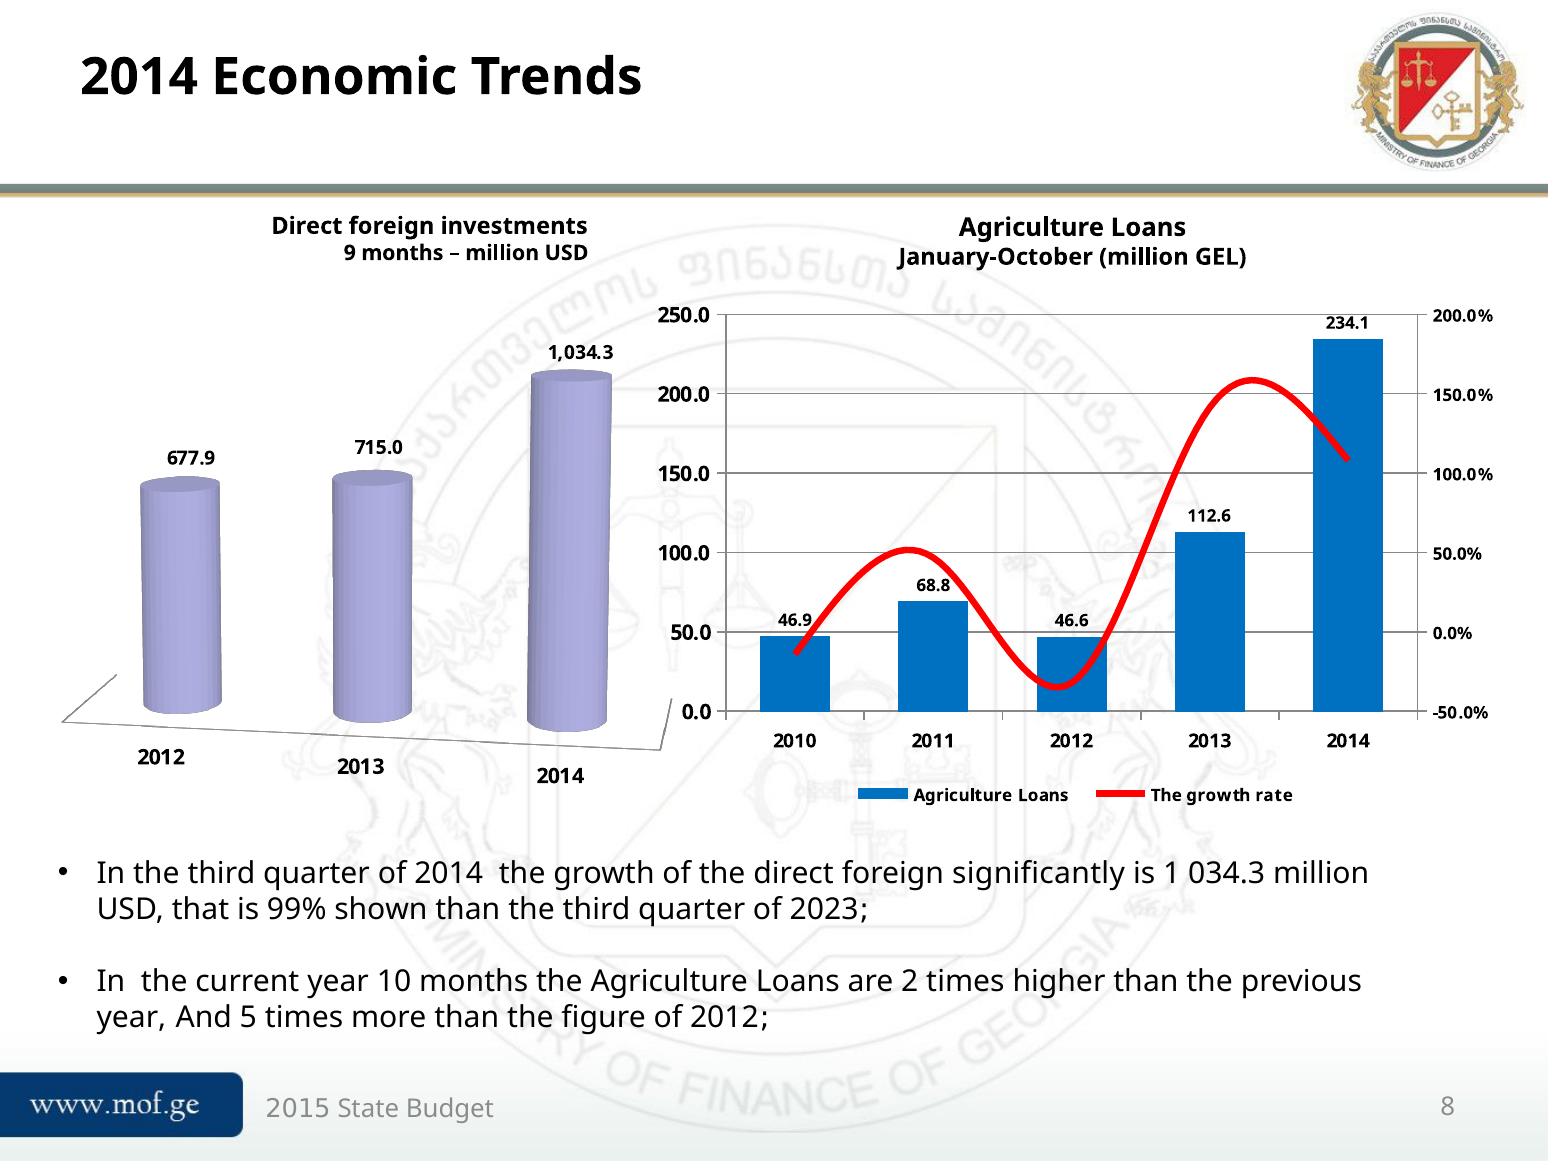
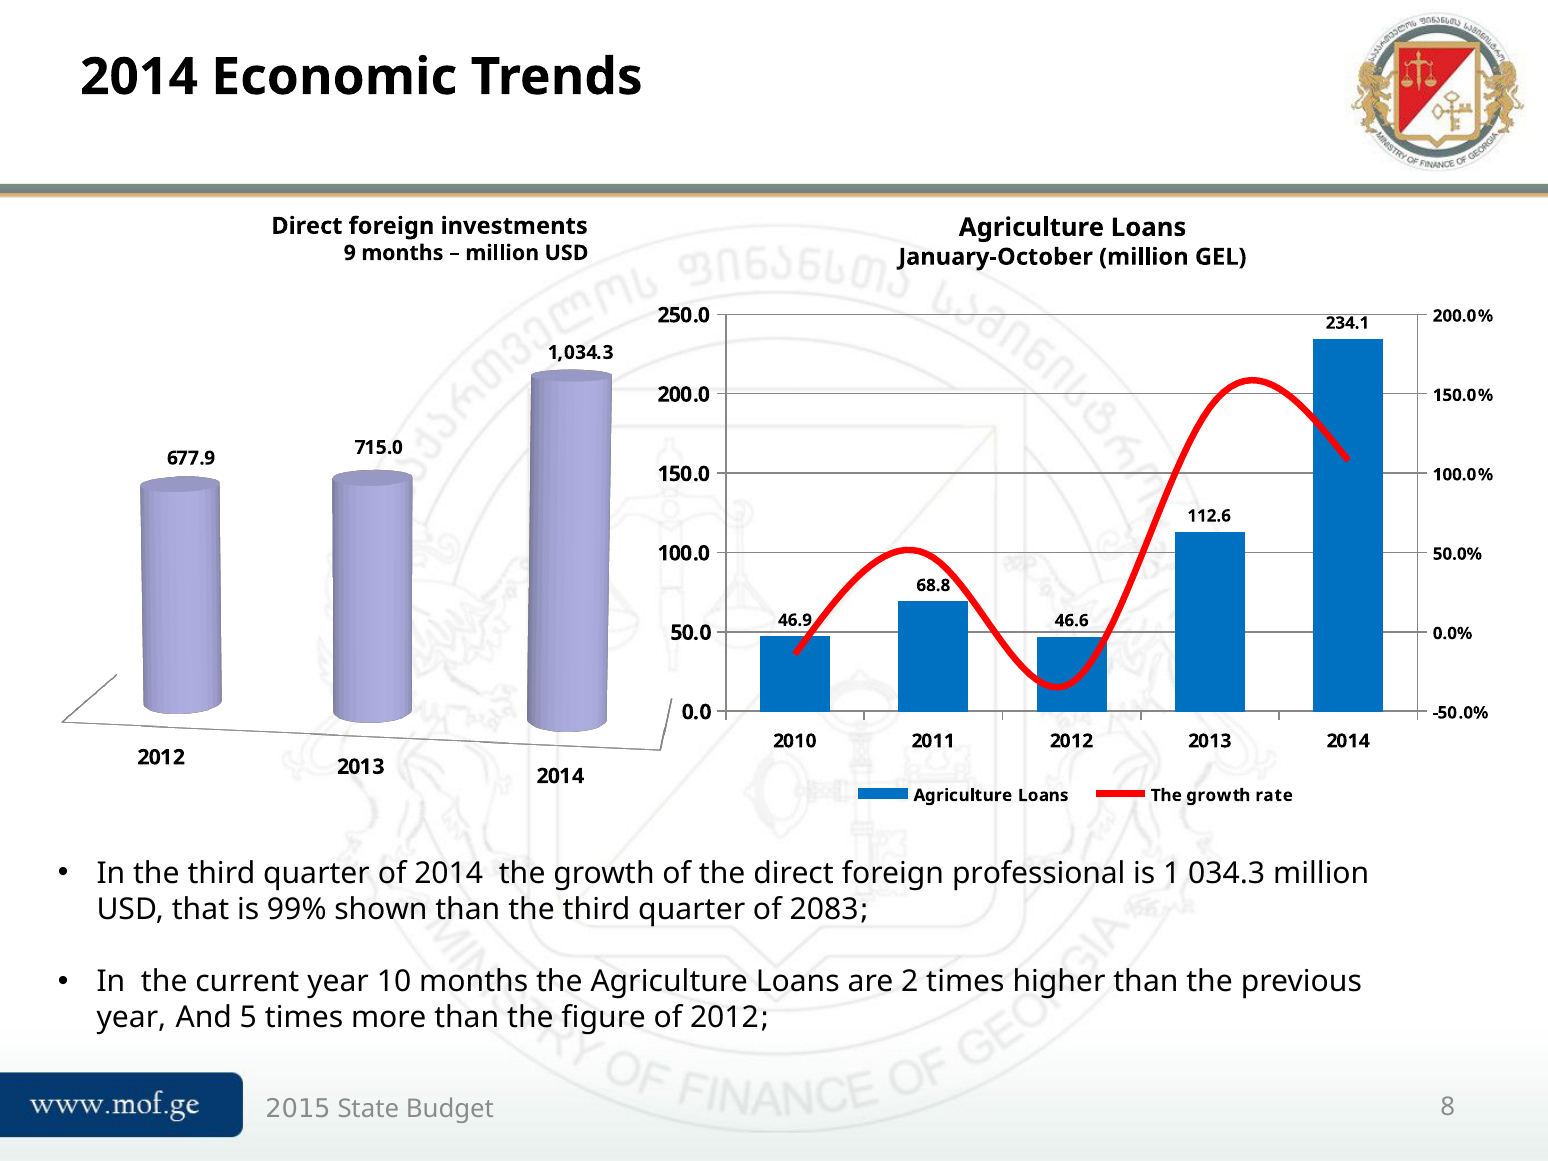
significantly: significantly -> professional
2023: 2023 -> 2083
